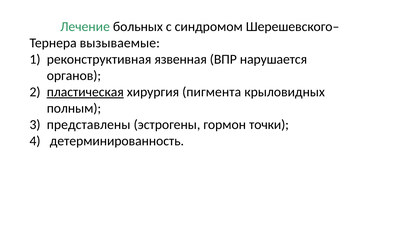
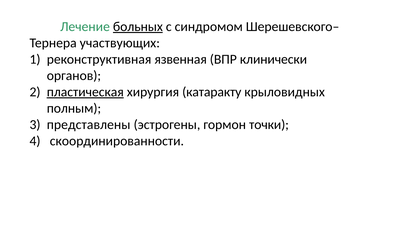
больных underline: none -> present
вызываемые: вызываемые -> участвующих
нарушается: нарушается -> клинически
пигмента: пигмента -> катаракту
детерминированность: детерминированность -> скоординированности
